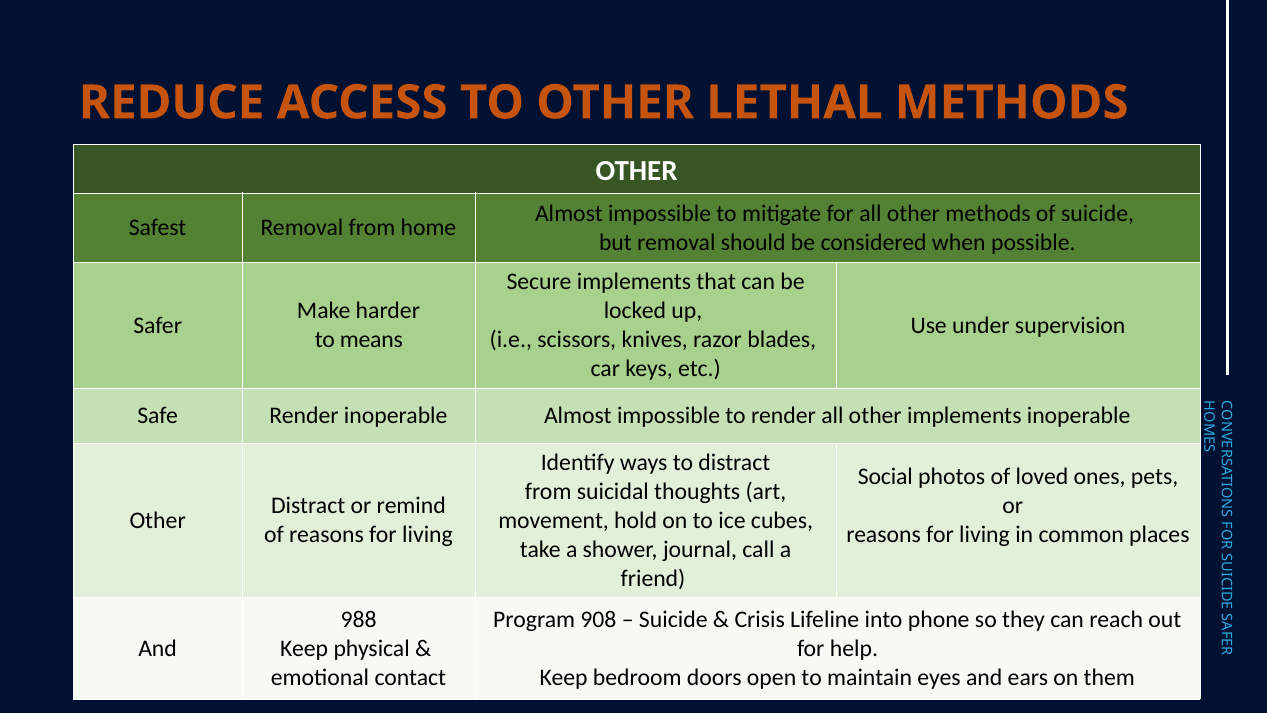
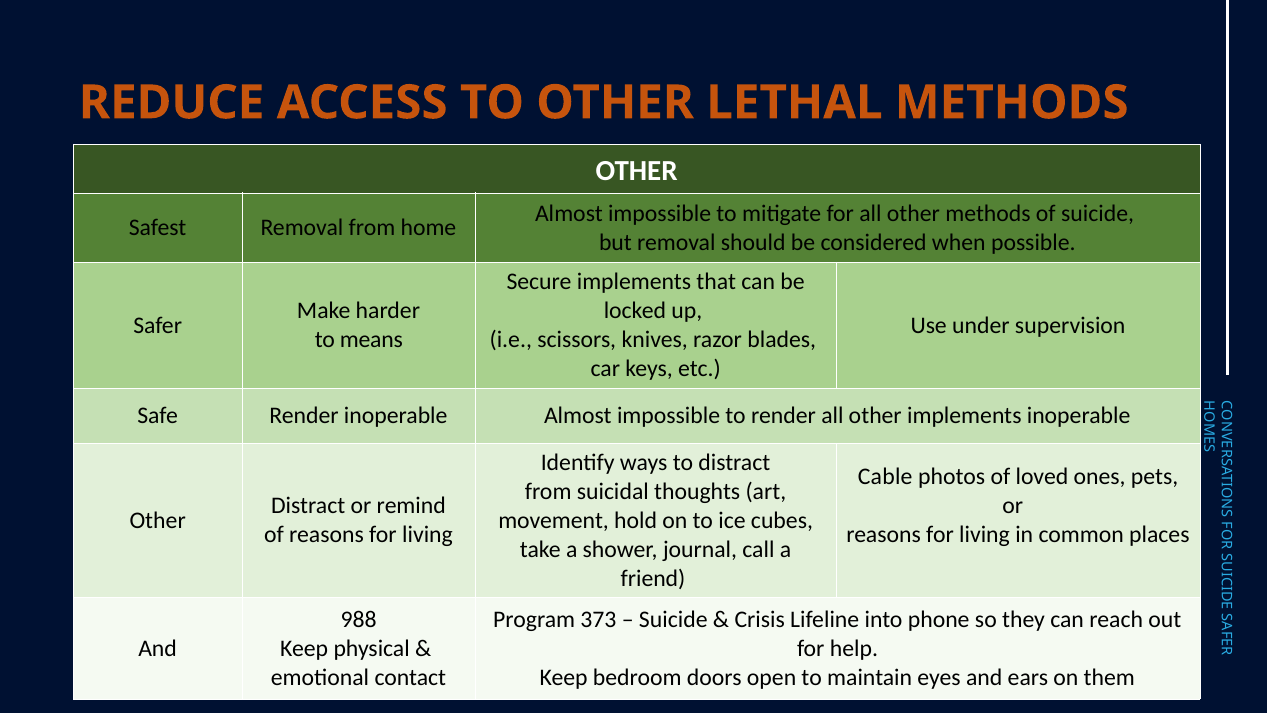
Social: Social -> Cable
908: 908 -> 373
